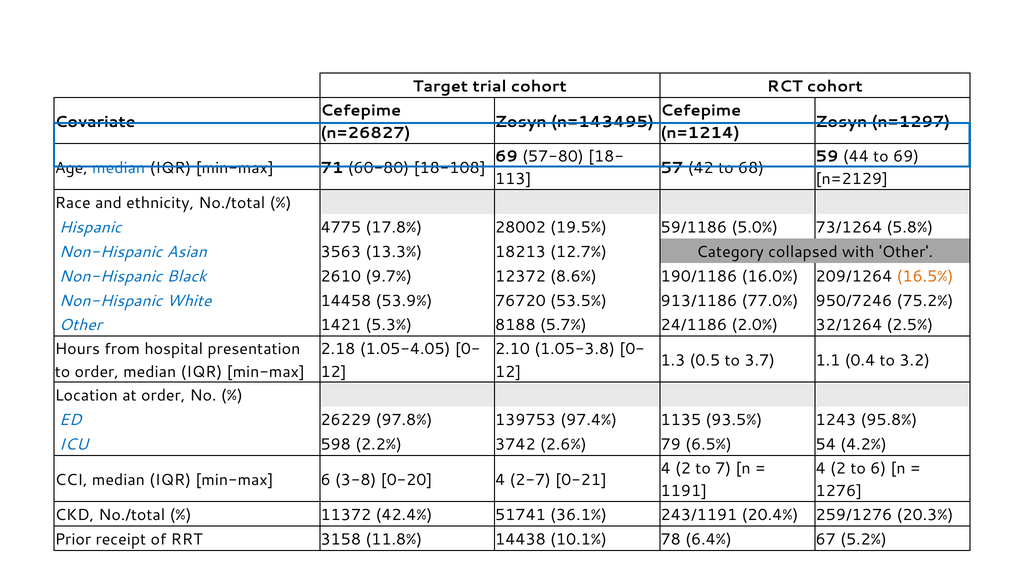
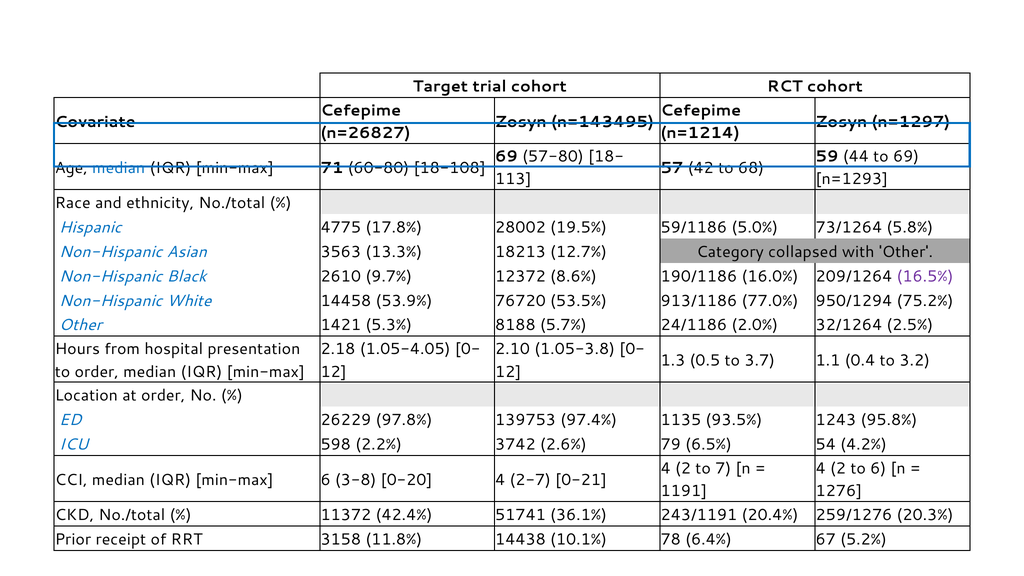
n=2129: n=2129 -> n=1293
16.5% colour: orange -> purple
950/7246: 950/7246 -> 950/1294
